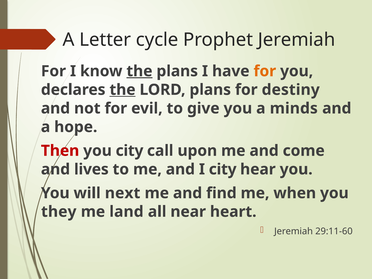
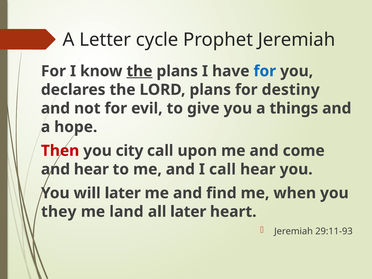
for at (265, 71) colour: orange -> blue
the at (123, 90) underline: present -> none
minds: minds -> things
and lives: lives -> hear
I city: city -> call
will next: next -> later
all near: near -> later
29:11-60: 29:11-60 -> 29:11-93
